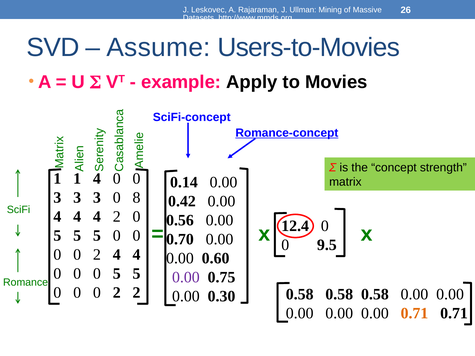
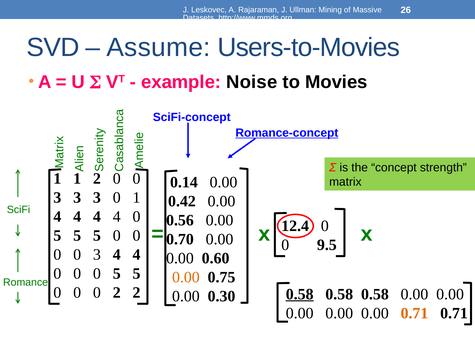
Apply: Apply -> Noise
1 4: 4 -> 2
0 8: 8 -> 1
4 4 4 2: 2 -> 4
2 at (97, 255): 2 -> 3
0.00 at (186, 277) colour: purple -> orange
0.58 at (300, 294) underline: none -> present
